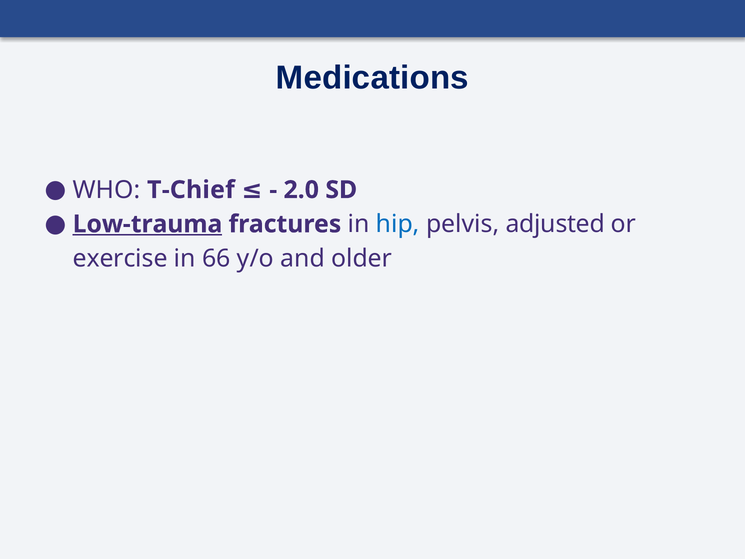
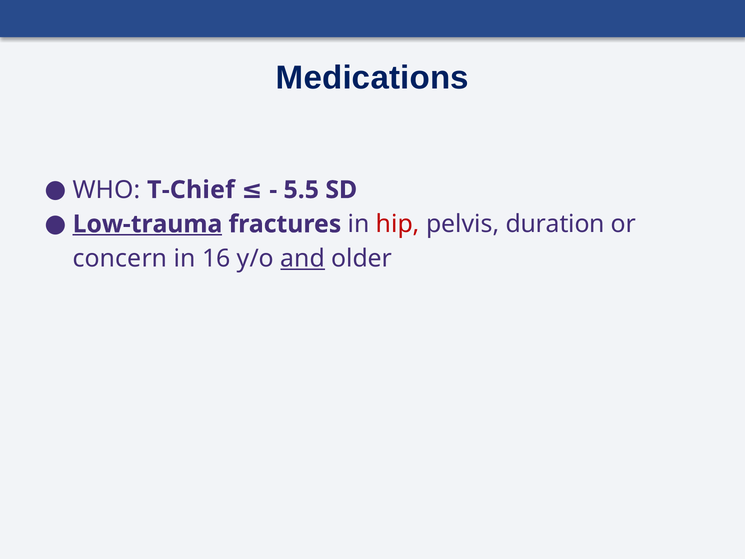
2.0: 2.0 -> 5.5
hip colour: blue -> red
adjusted: adjusted -> duration
exercise: exercise -> concern
66: 66 -> 16
and underline: none -> present
